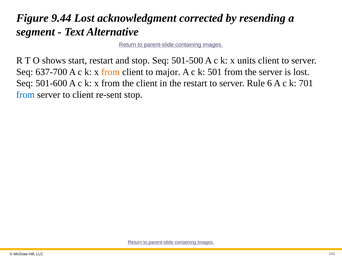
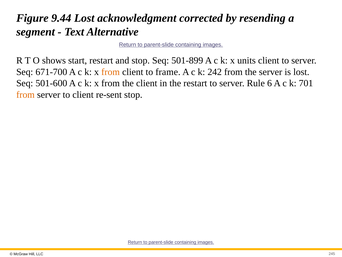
501-500: 501-500 -> 501-899
637-700: 637-700 -> 671-700
major: major -> frame
501: 501 -> 242
from at (25, 95) colour: blue -> orange
